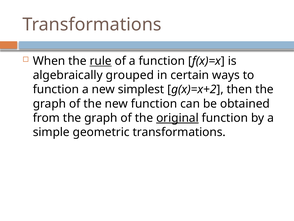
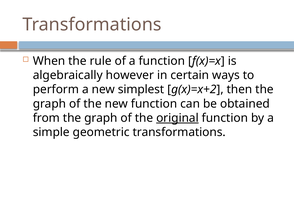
rule underline: present -> none
grouped: grouped -> however
function at (56, 89): function -> perform
